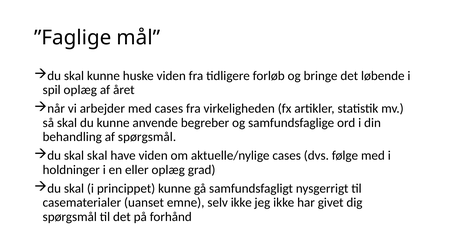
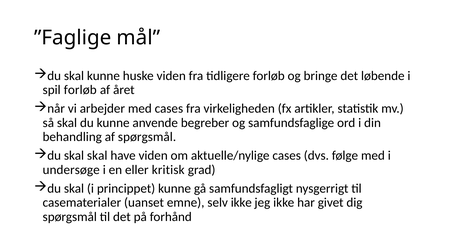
spil oplæg: oplæg -> forløb
holdninger: holdninger -> undersøge
eller oplæg: oplæg -> kritisk
